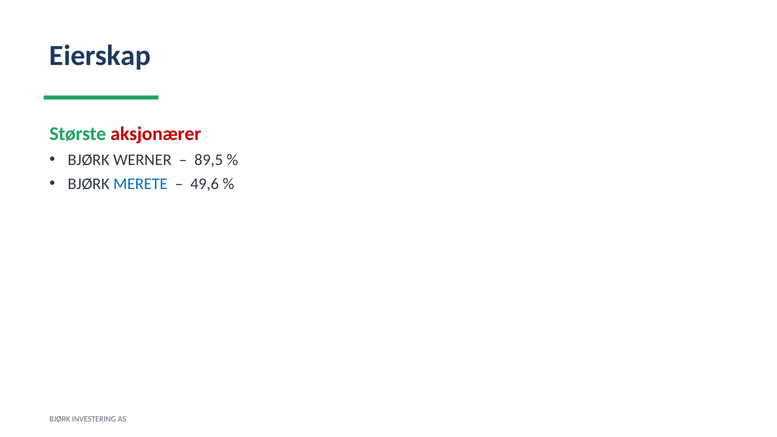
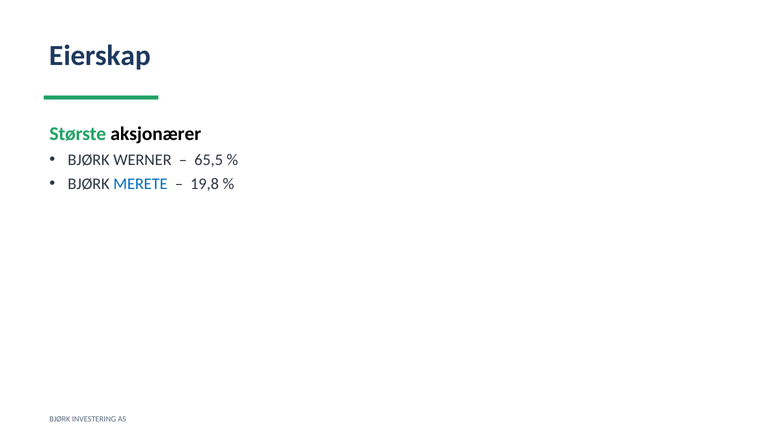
aksjonærer colour: red -> black
89,5: 89,5 -> 65,5
49,6: 49,6 -> 19,8
